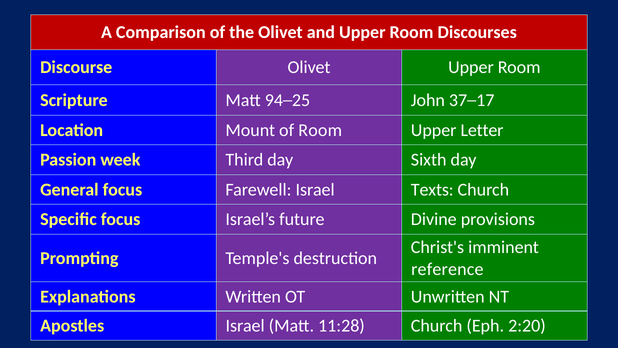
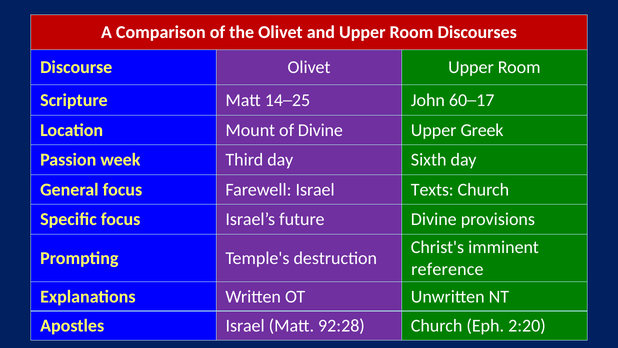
94─25: 94─25 -> 14─25
37─17: 37─17 -> 60─17
of Room: Room -> Divine
Letter: Letter -> Greek
11:28: 11:28 -> 92:28
